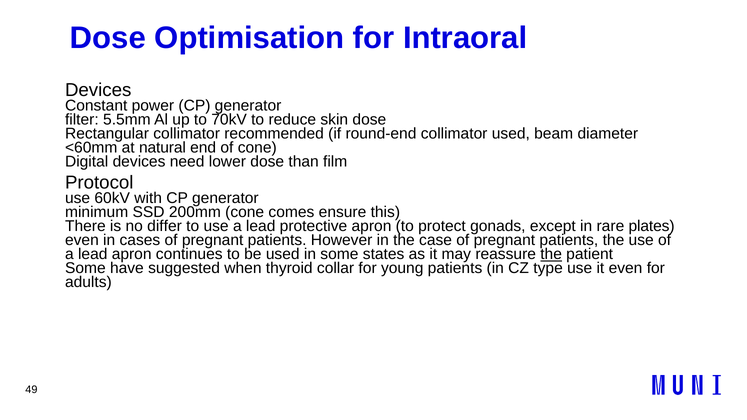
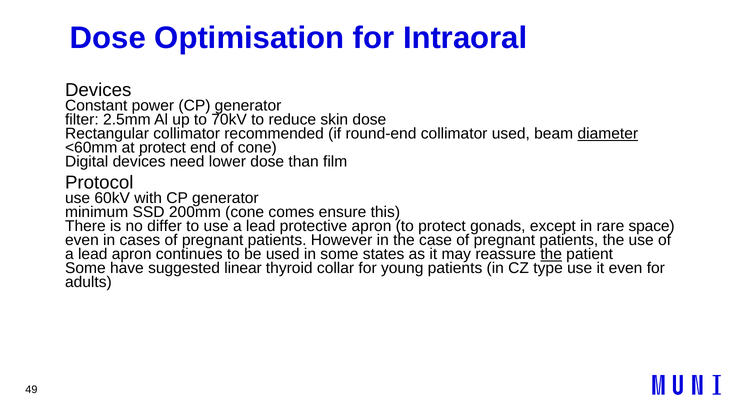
5.5mm: 5.5mm -> 2.5mm
diameter underline: none -> present
at natural: natural -> protect
plates: plates -> space
when: when -> linear
